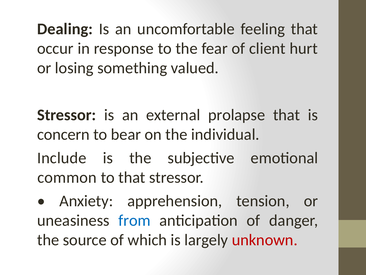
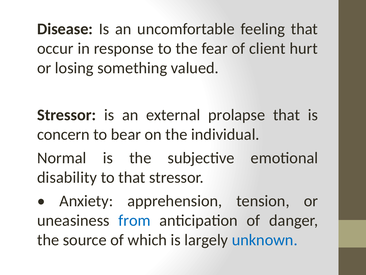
Dealing: Dealing -> Disease
Include: Include -> Normal
common: common -> disability
unknown colour: red -> blue
